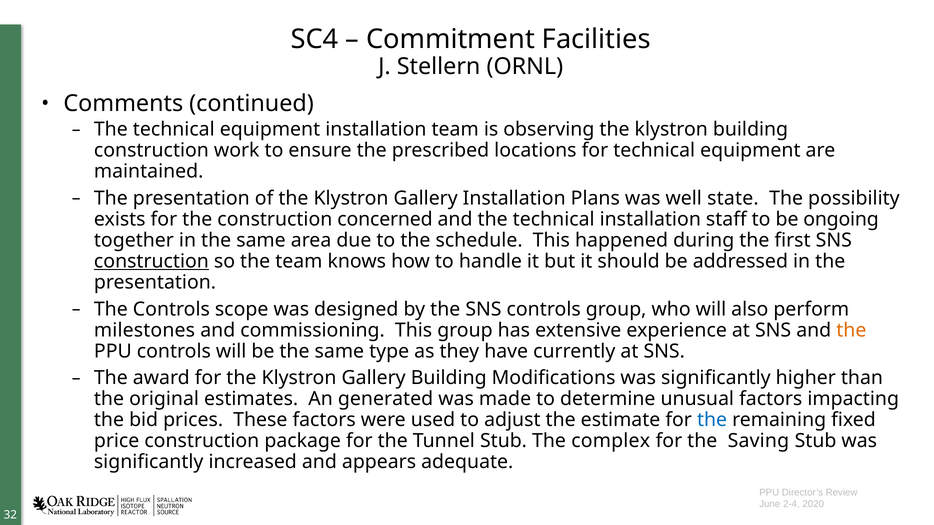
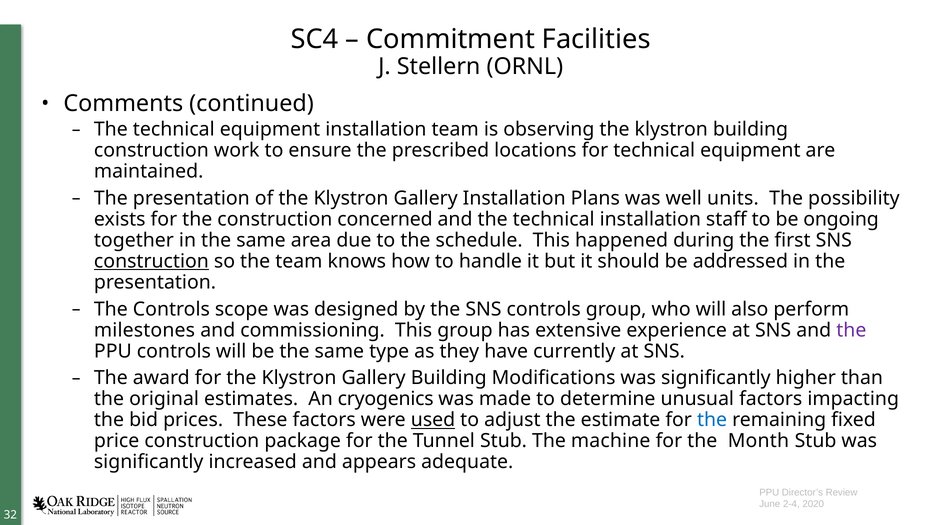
state: state -> units
the at (851, 330) colour: orange -> purple
generated: generated -> cryogenics
used underline: none -> present
complex: complex -> machine
Saving: Saving -> Month
